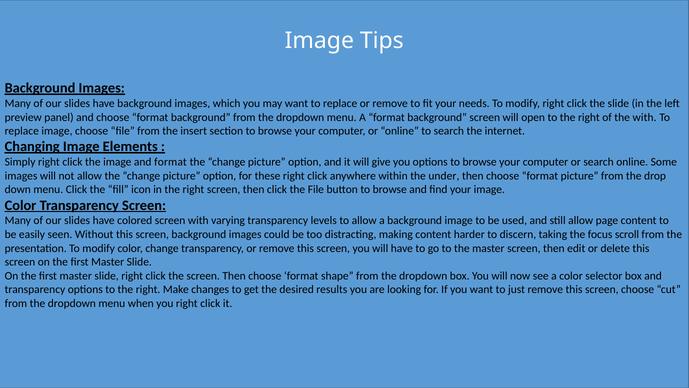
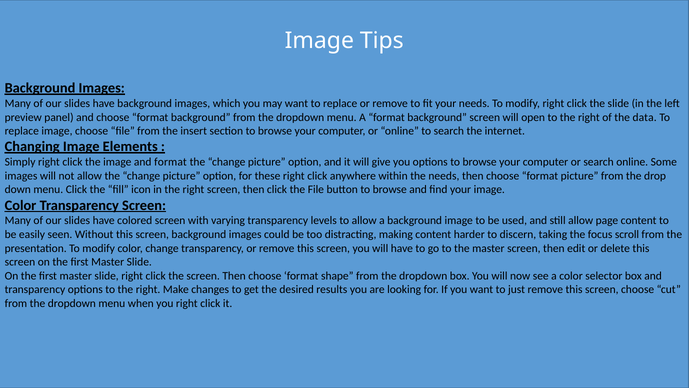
the with: with -> data
the under: under -> needs
